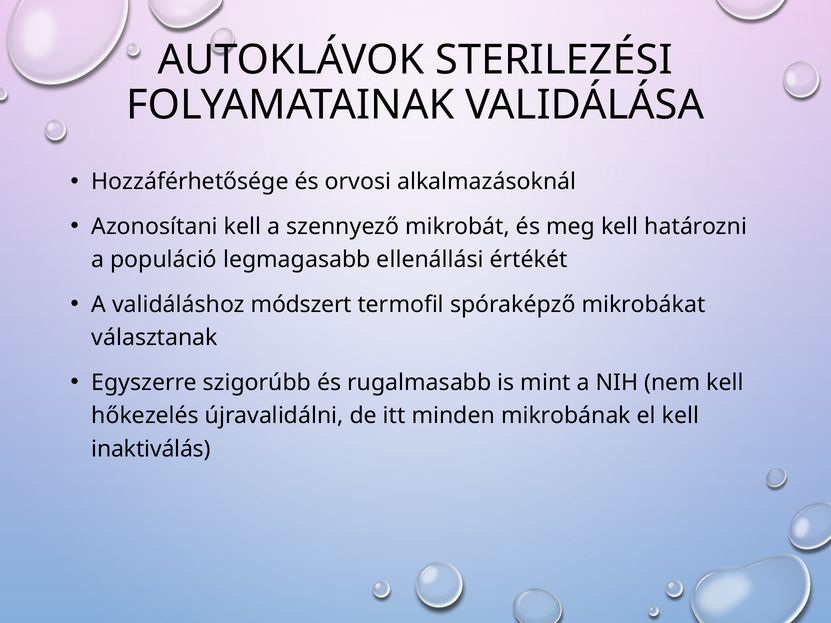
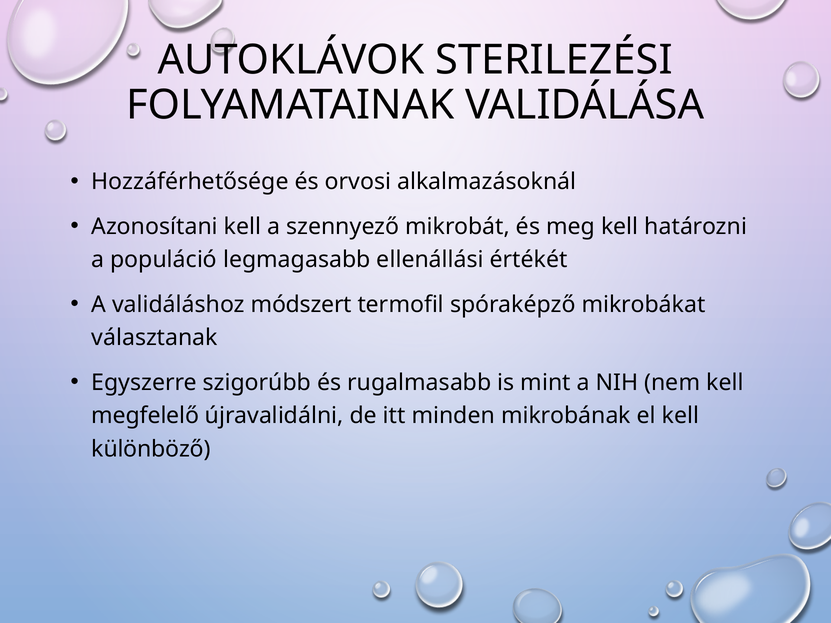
hőkezelés: hőkezelés -> megfelelő
inaktiválás: inaktiválás -> különböző
